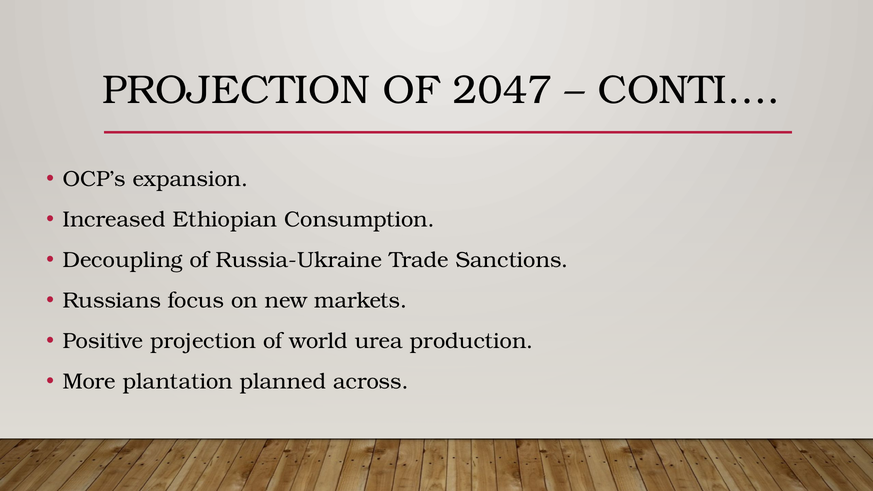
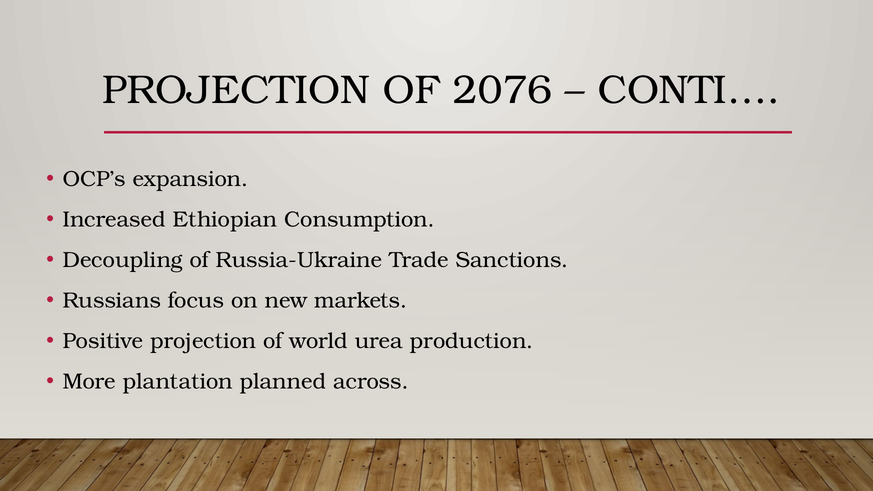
2047: 2047 -> 2076
